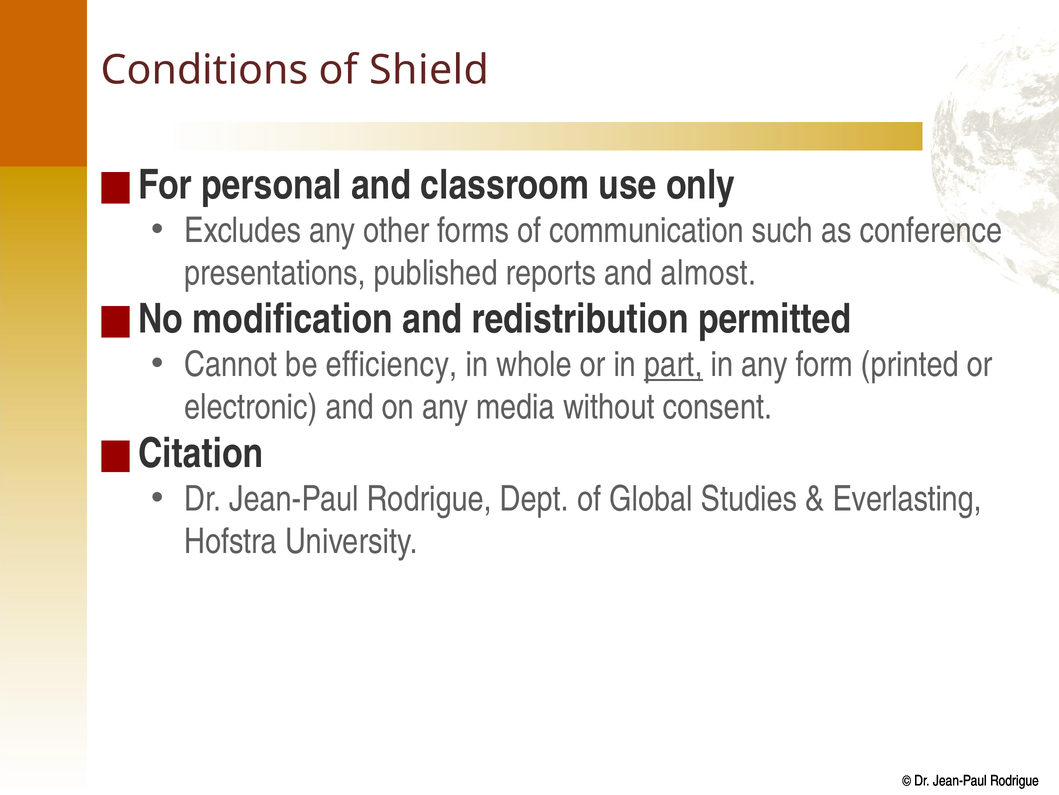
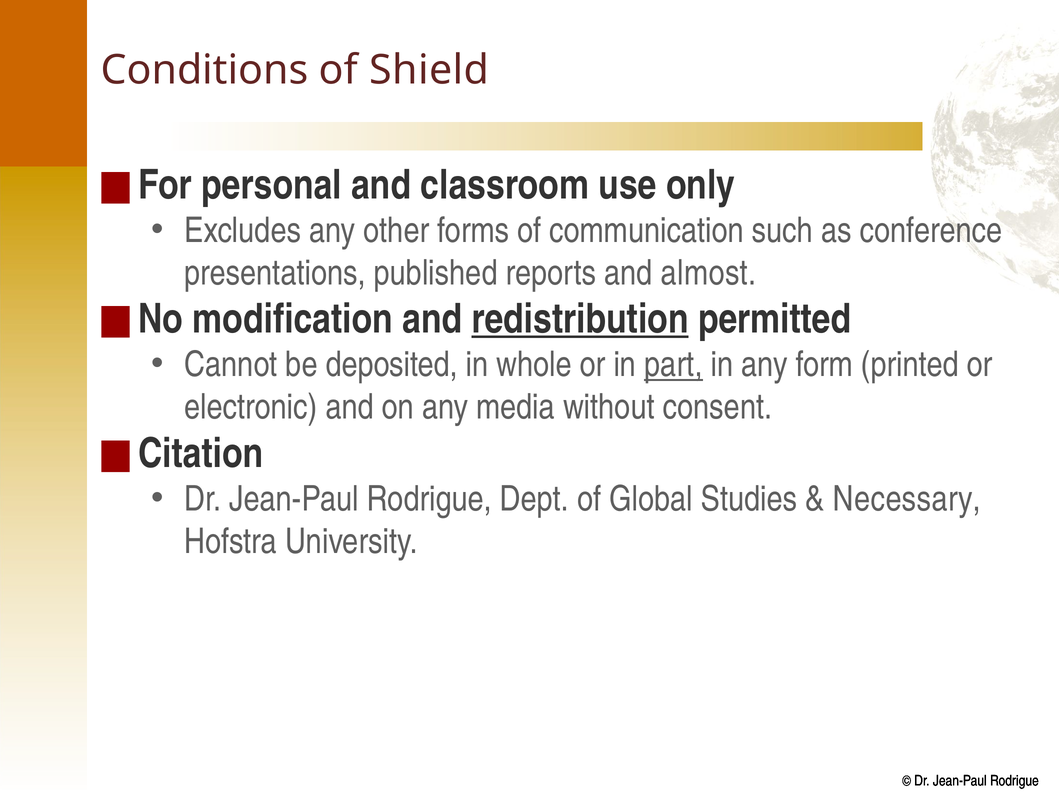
redistribution underline: none -> present
efficiency: efficiency -> deposited
Everlasting: Everlasting -> Necessary
